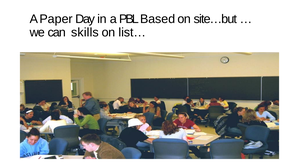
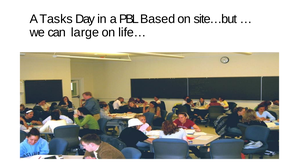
Paper: Paper -> Tasks
skills: skills -> large
list…: list… -> life…
